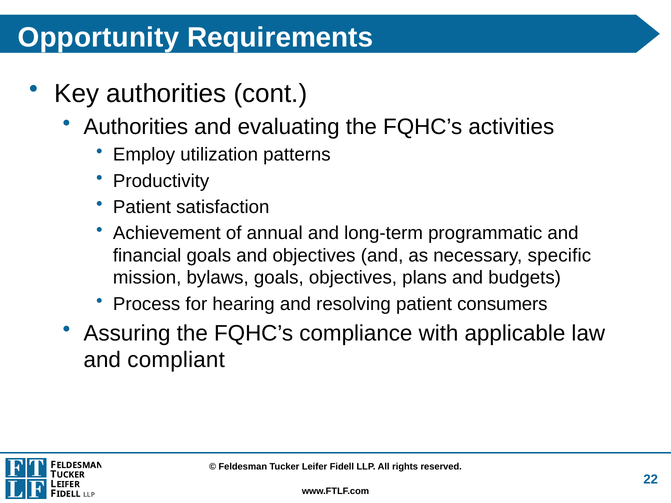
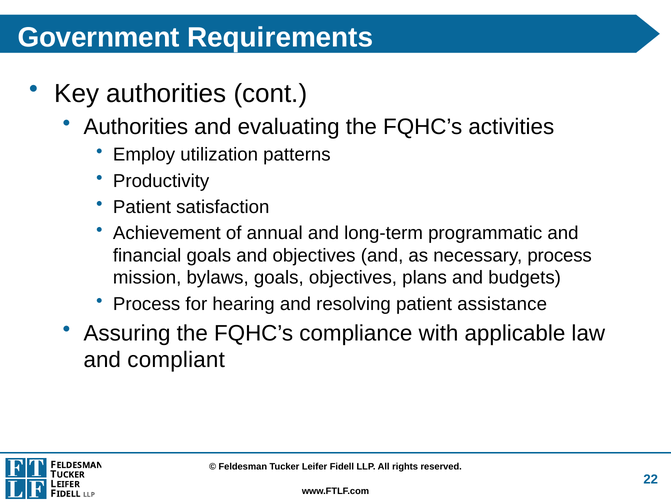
Opportunity: Opportunity -> Government
necessary specific: specific -> process
consumers: consumers -> assistance
